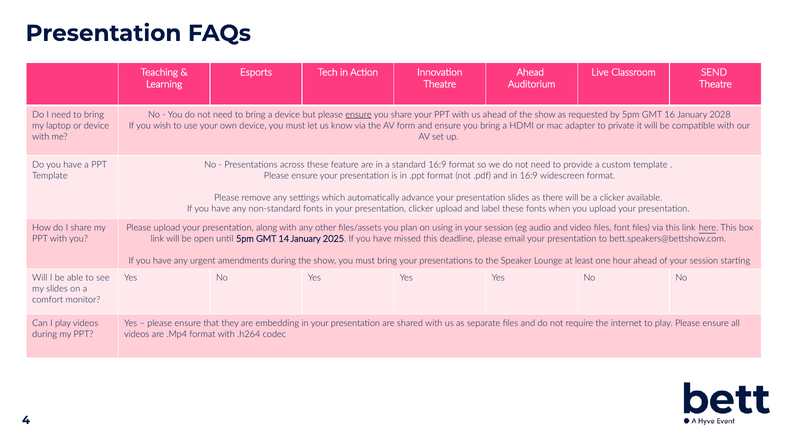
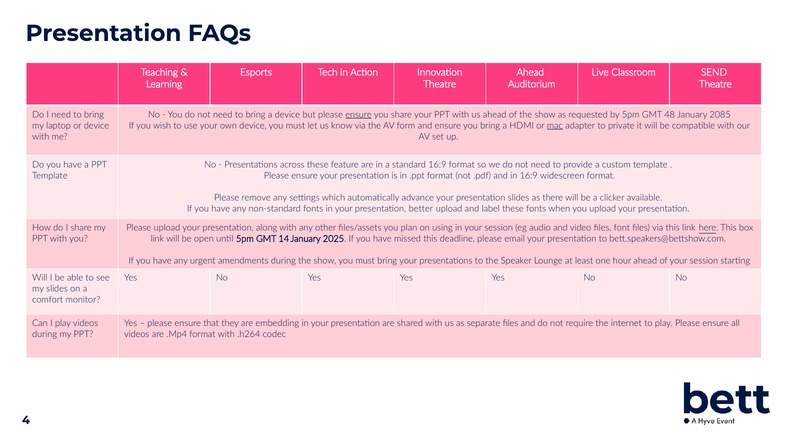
16: 16 -> 48
2028: 2028 -> 2085
mac underline: none -> present
presentation clicker: clicker -> better
